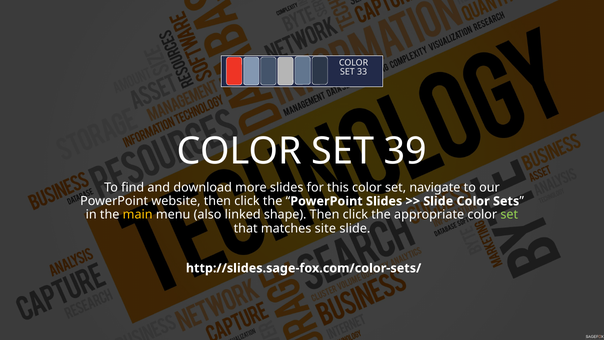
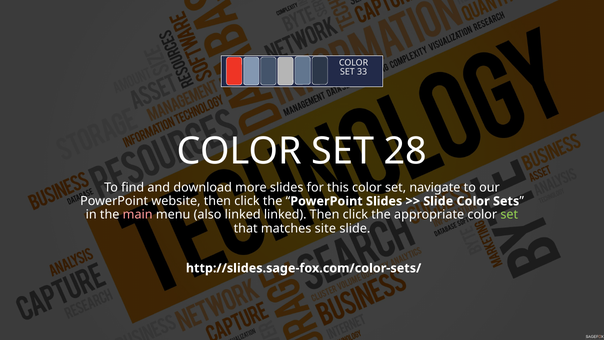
39: 39 -> 28
main colour: yellow -> pink
linked shape: shape -> linked
